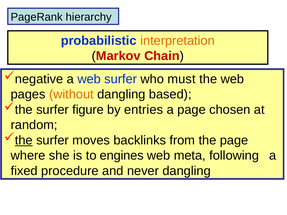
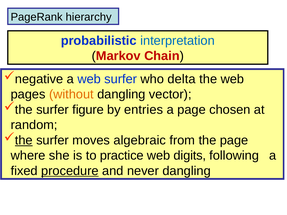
interpretation colour: orange -> blue
must: must -> delta
based: based -> vector
backlinks: backlinks -> algebraic
engines: engines -> practice
meta: meta -> digits
procedure underline: none -> present
